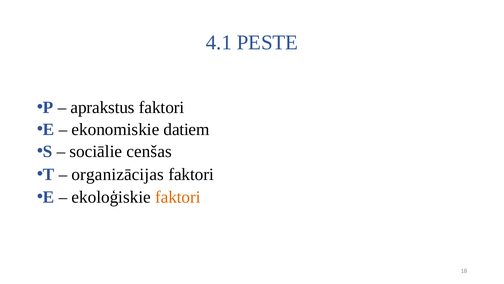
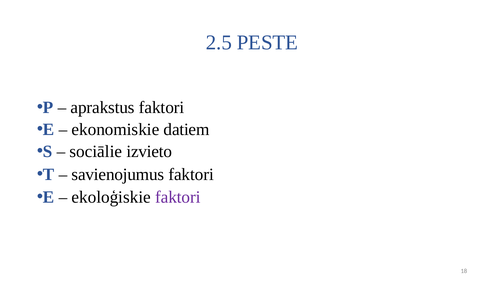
4.1: 4.1 -> 2.5
cenšas: cenšas -> izvieto
organizācijas: organizācijas -> savienojumus
faktori at (178, 197) colour: orange -> purple
